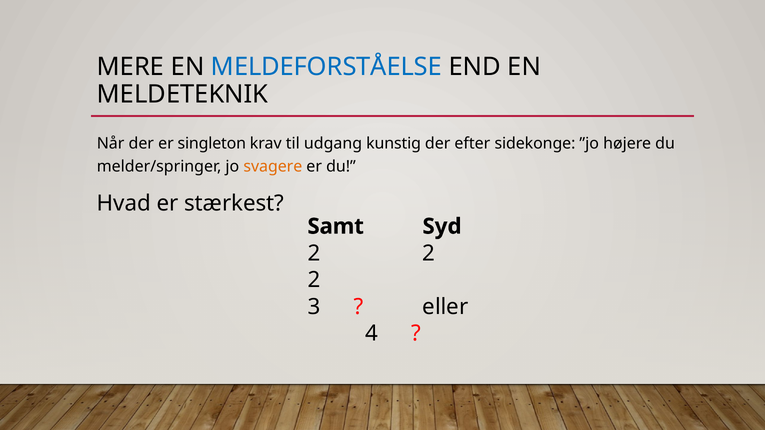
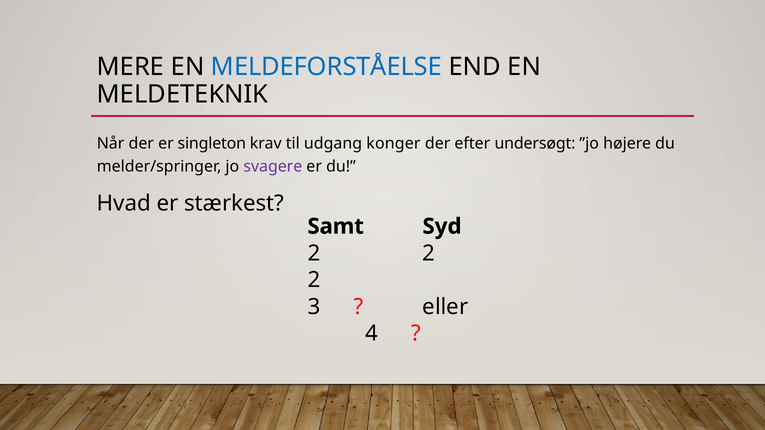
kunstig: kunstig -> konger
sidekonge: sidekonge -> undersøgt
svagere colour: orange -> purple
